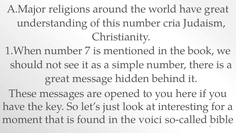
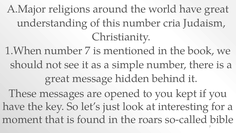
here: here -> kept
voici: voici -> roars
